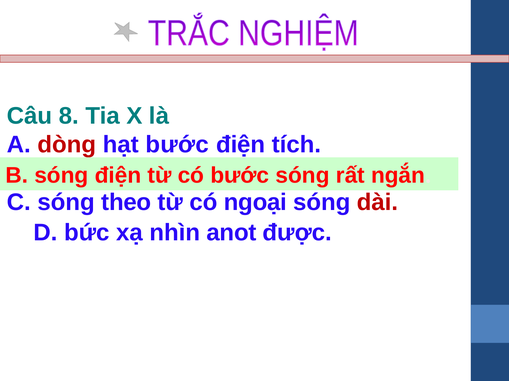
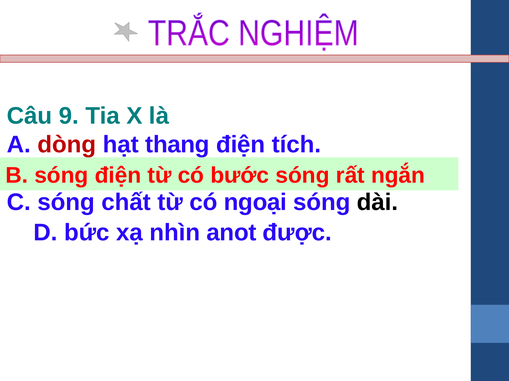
8: 8 -> 9
hạt bước: bước -> thang
theo: theo -> chất
dài colour: red -> black
